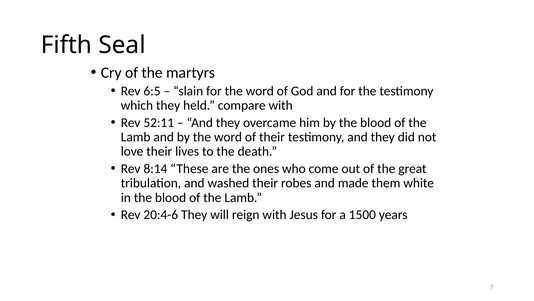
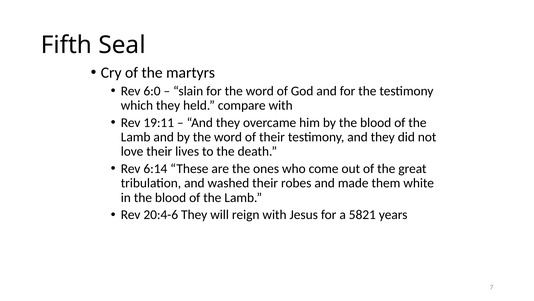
6:5: 6:5 -> 6:0
52:11: 52:11 -> 19:11
8:14: 8:14 -> 6:14
1500: 1500 -> 5821
